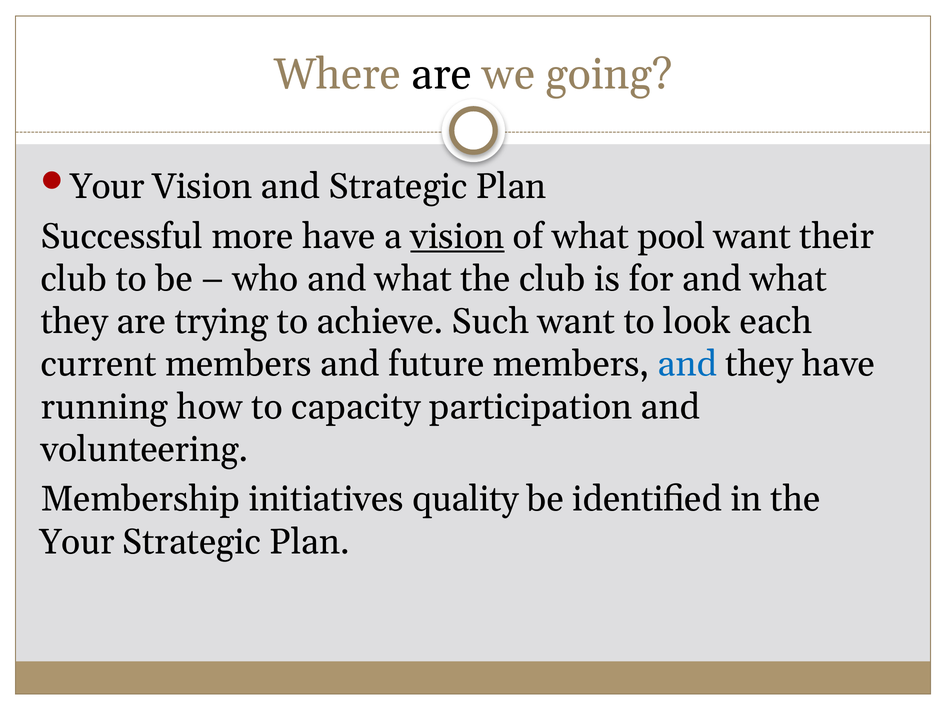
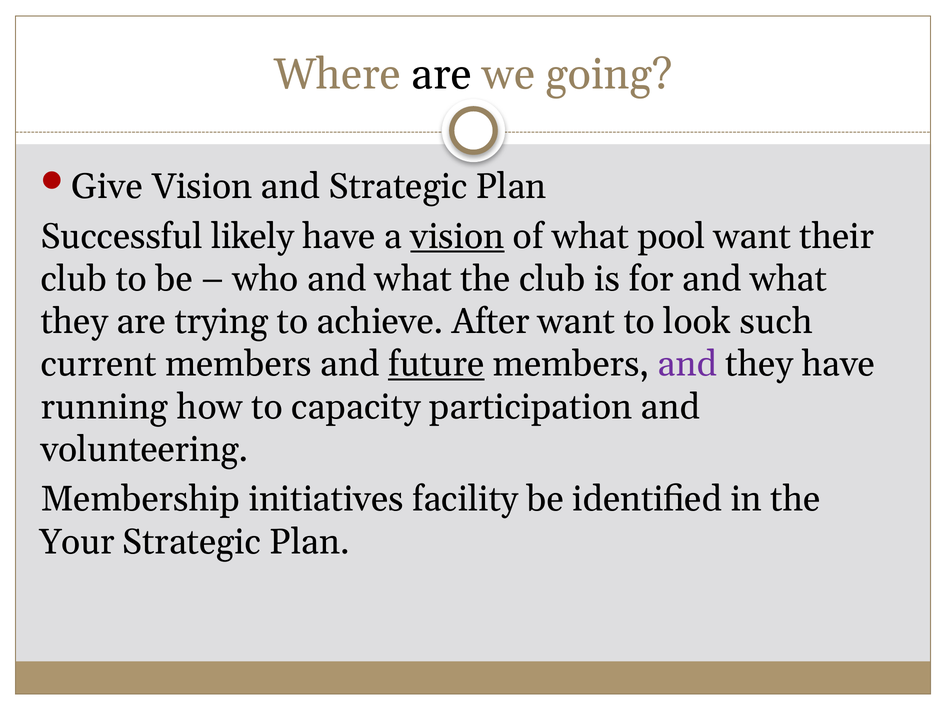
Your at (107, 187): Your -> Give
more: more -> likely
Such: Such -> After
each: each -> such
future underline: none -> present
and at (687, 364) colour: blue -> purple
quality: quality -> facility
